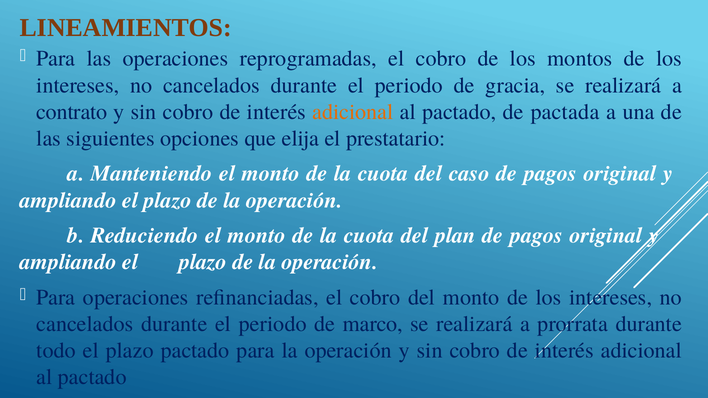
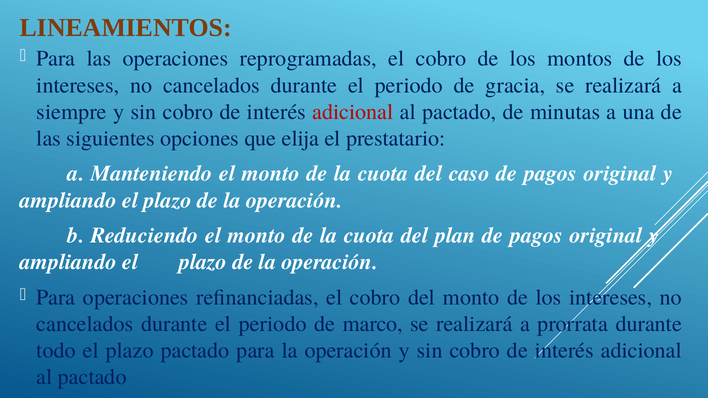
contrato: contrato -> siempre
adicional at (353, 112) colour: orange -> red
pactada: pactada -> minutas
